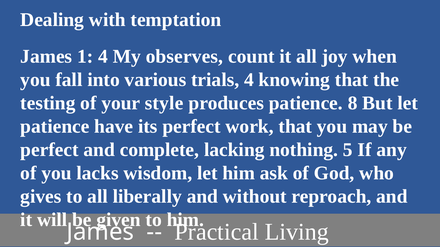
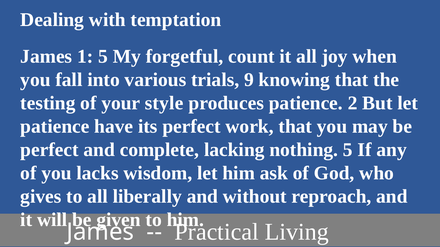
1 4: 4 -> 5
observes: observes -> forgetful
trials 4: 4 -> 9
8: 8 -> 2
